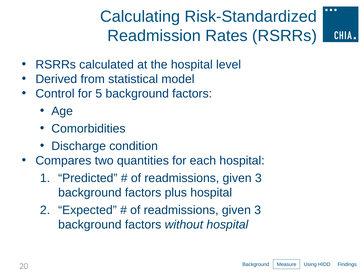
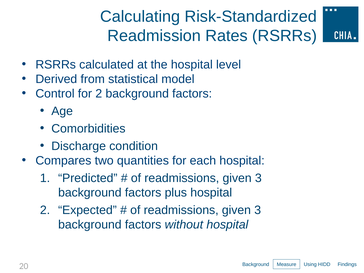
for 5: 5 -> 2
